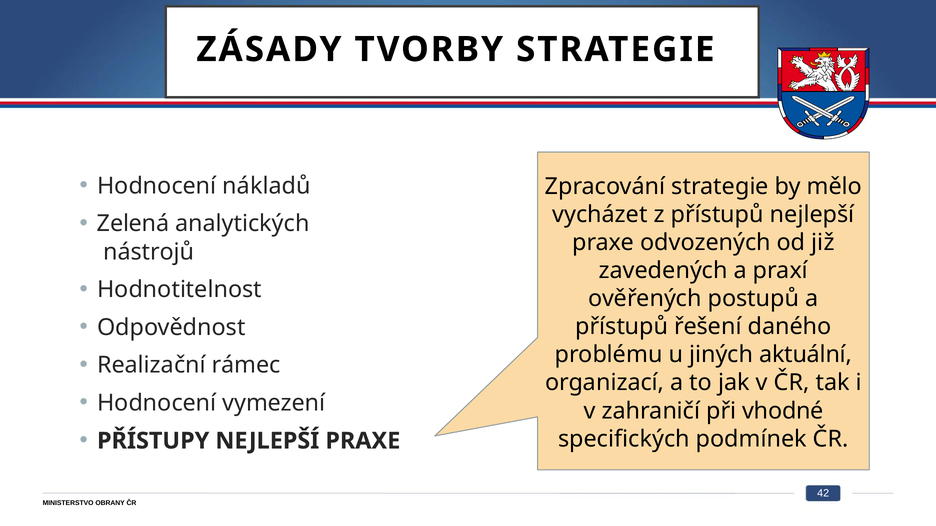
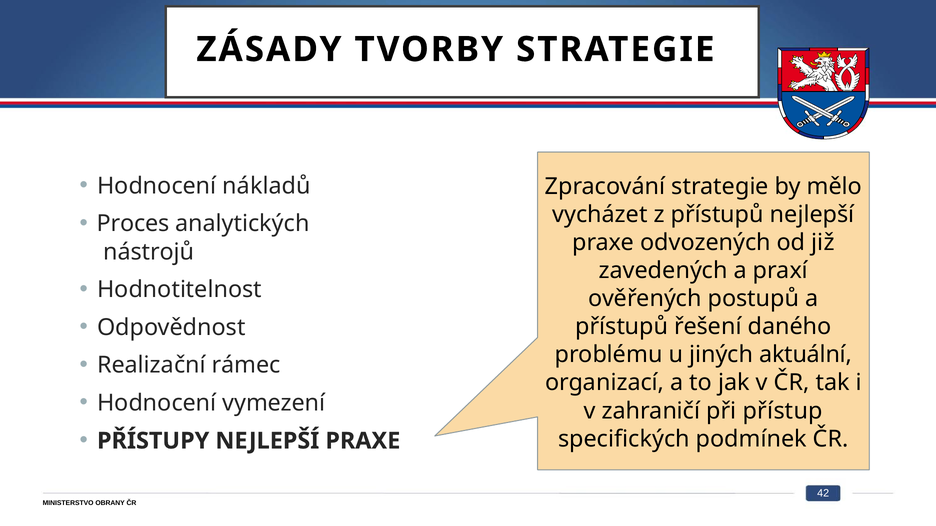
Zelená: Zelená -> Proces
vhodné: vhodné -> přístup
